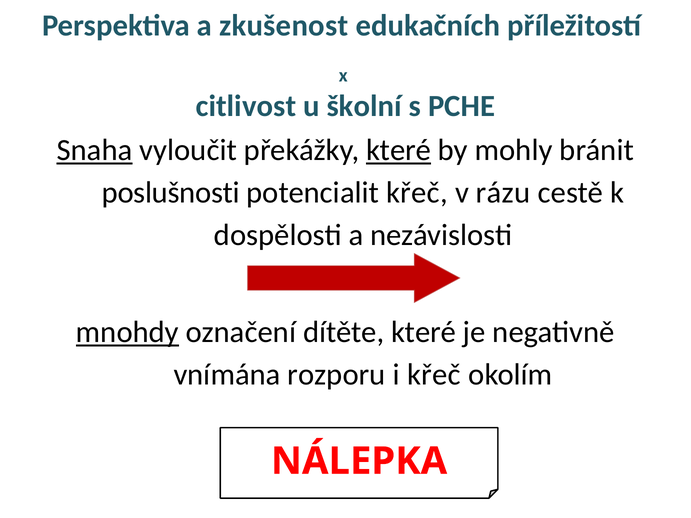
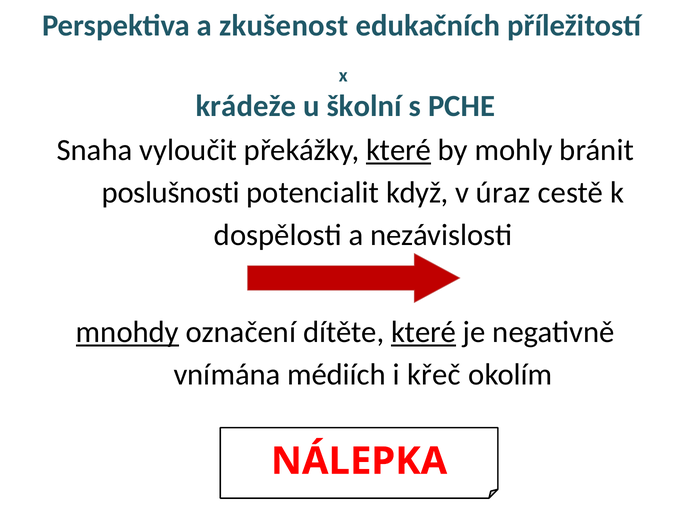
citlivost: citlivost -> krádeže
Snaha underline: present -> none
potencialit křeč: křeč -> když
rázu: rázu -> úraz
které at (424, 332) underline: none -> present
rozporu: rozporu -> médiích
